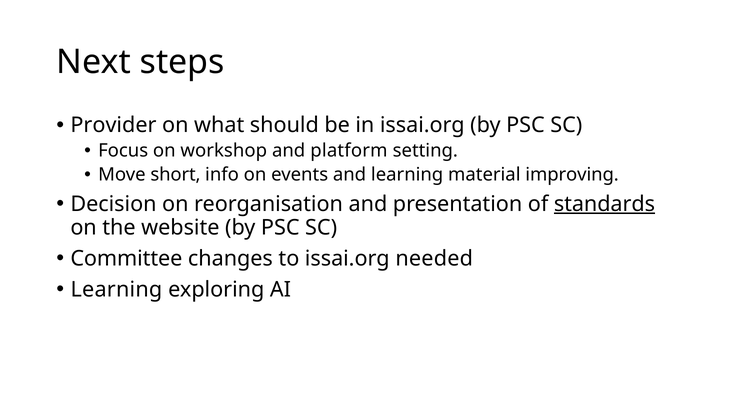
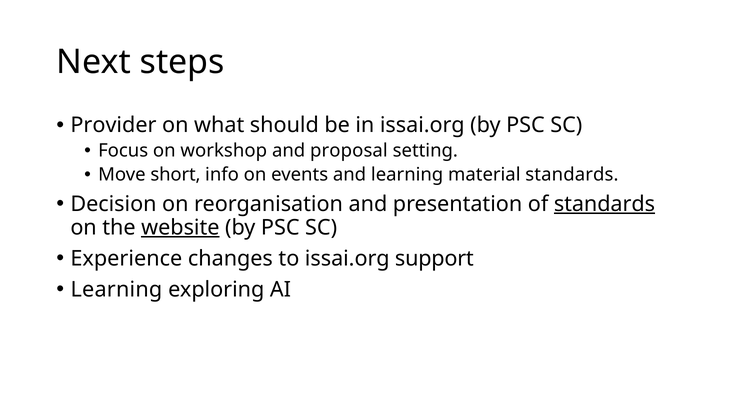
platform: platform -> proposal
material improving: improving -> standards
website underline: none -> present
Committee: Committee -> Experience
needed: needed -> support
